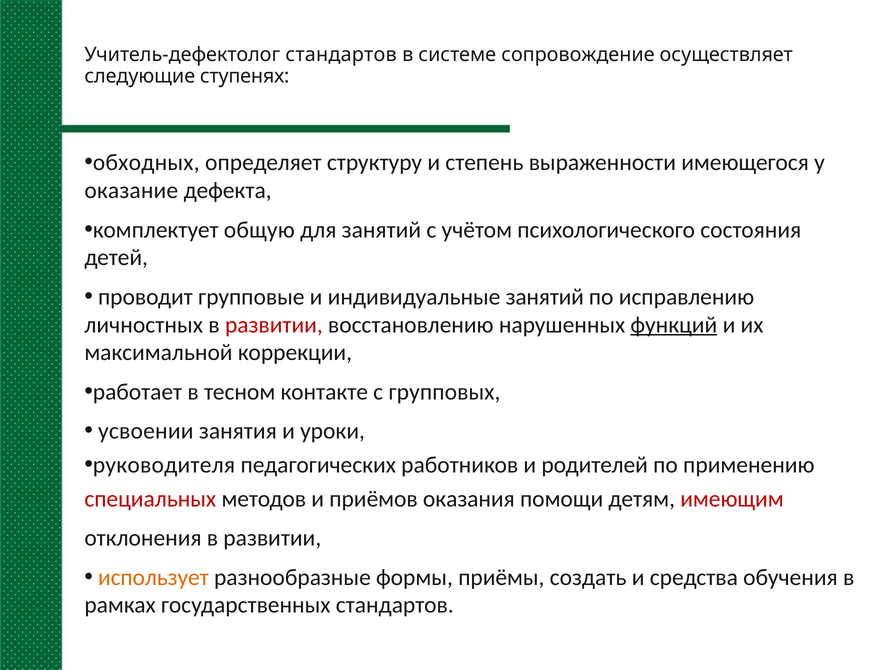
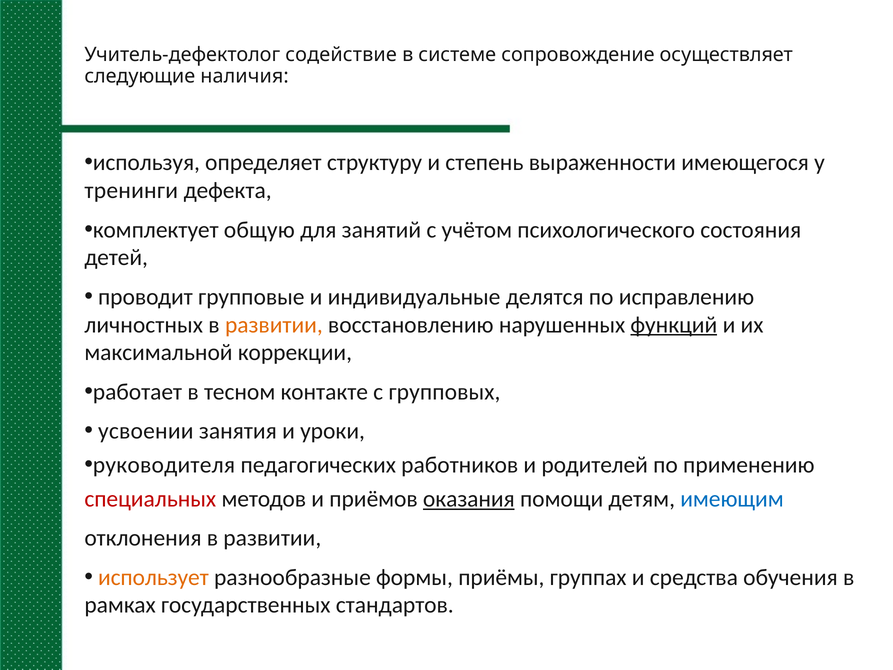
Учитель-дефектолог стандартов: стандартов -> содействие
ступенях: ступенях -> наличия
обходных: обходных -> используя
оказание: оказание -> тренинги
индивидуальные занятий: занятий -> делятся
развитии at (274, 325) colour: red -> orange
оказания underline: none -> present
имеющим colour: red -> blue
создать: создать -> группах
